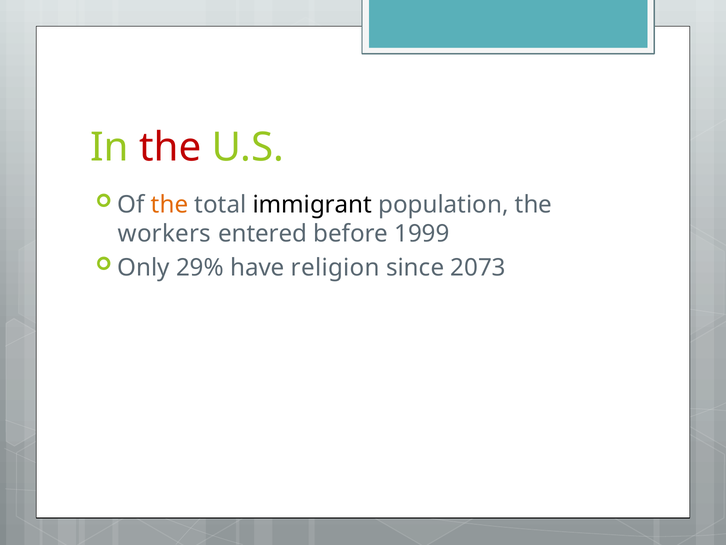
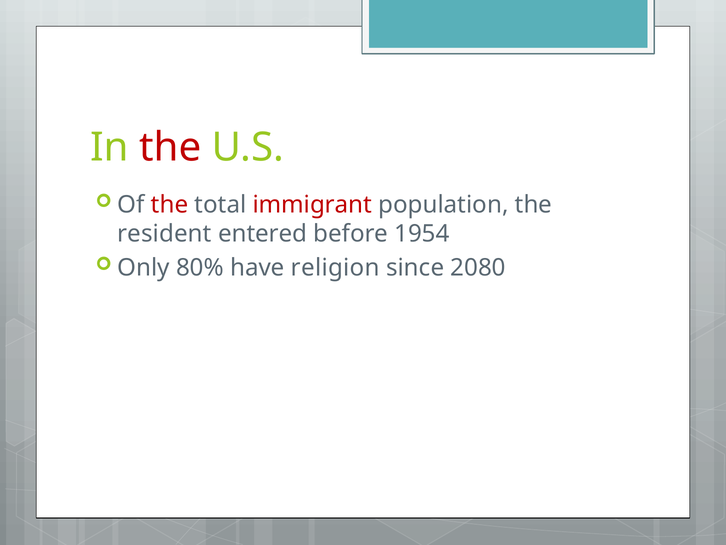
the at (170, 204) colour: orange -> red
immigrant colour: black -> red
workers: workers -> resident
1999: 1999 -> 1954
29%: 29% -> 80%
2073: 2073 -> 2080
